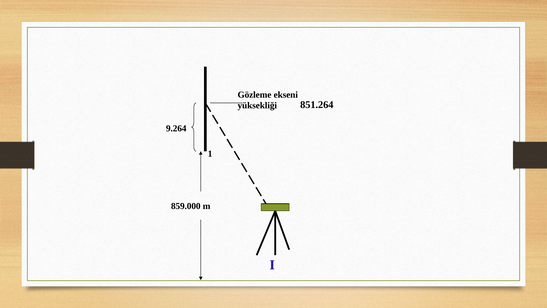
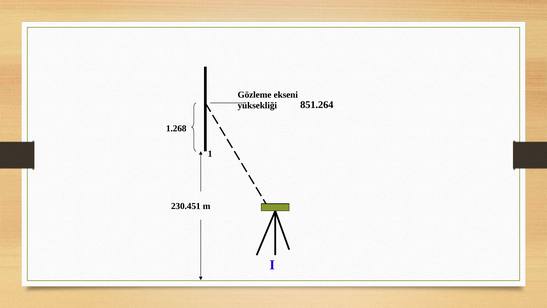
9.264: 9.264 -> 1.268
859.000: 859.000 -> 230.451
